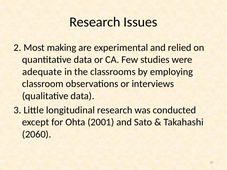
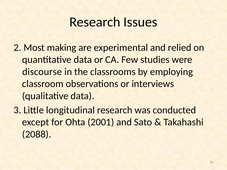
adequate: adequate -> discourse
2060: 2060 -> 2088
